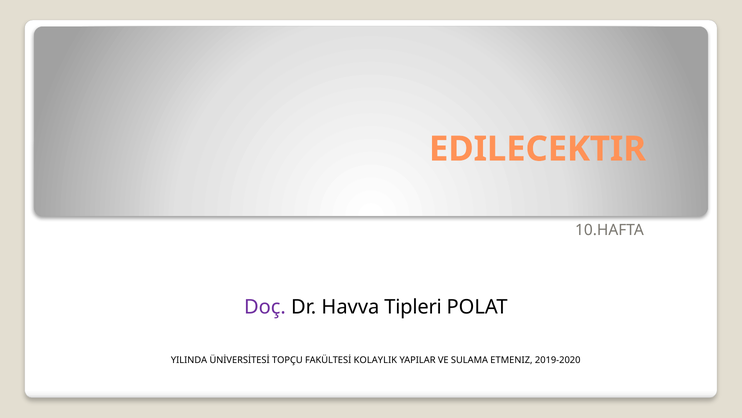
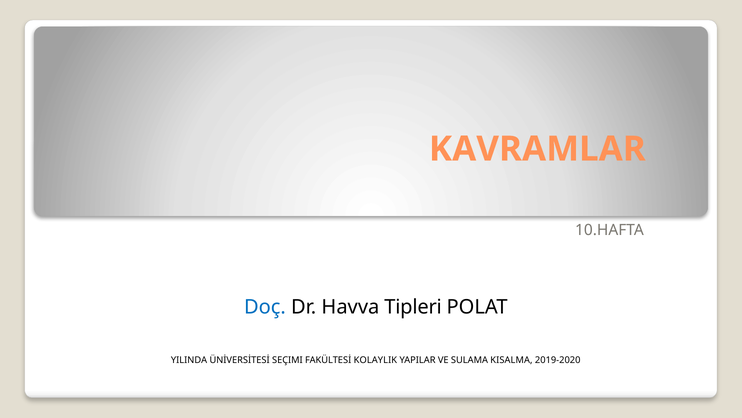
EDILECEKTIR: EDILECEKTIR -> KAVRAMLAR
Doç colour: purple -> blue
TOPÇU: TOPÇU -> SEÇIMI
ETMENIZ: ETMENIZ -> KISALMA
